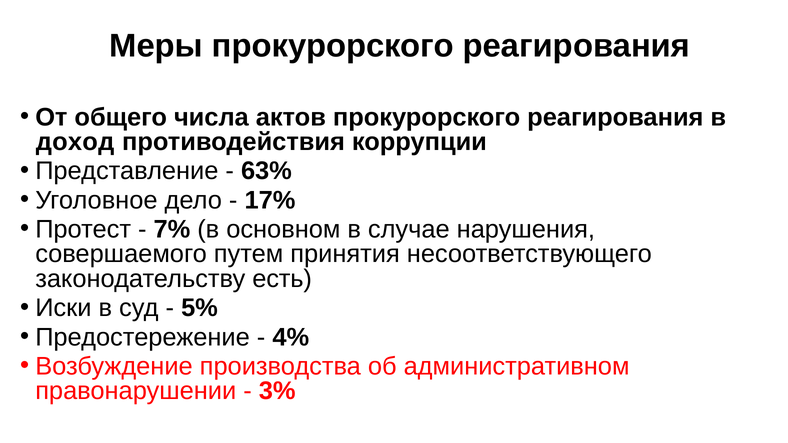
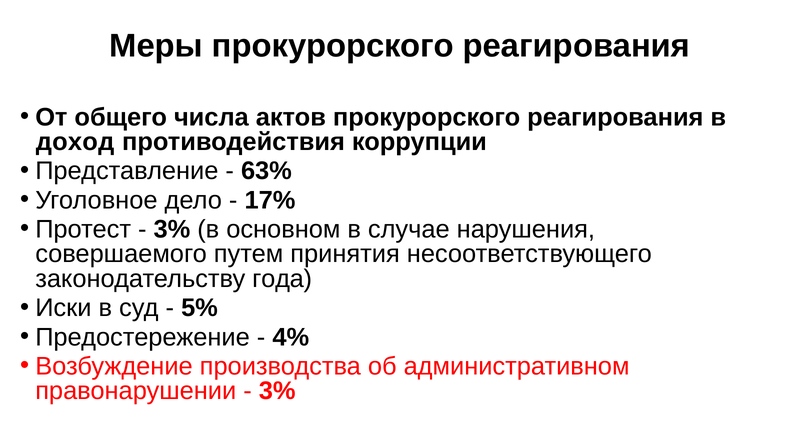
7% at (172, 229): 7% -> 3%
есть: есть -> года
